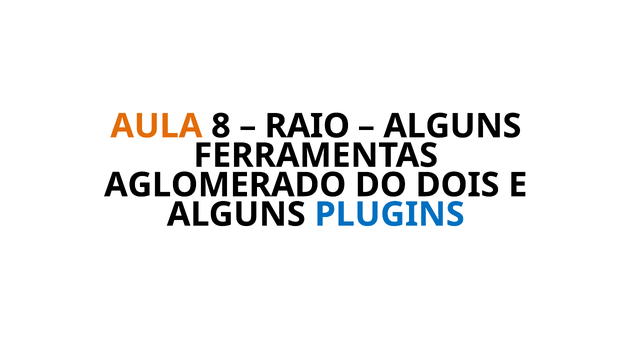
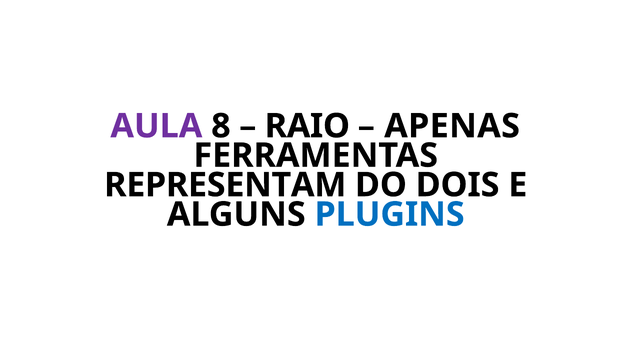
AULA colour: orange -> purple
ALGUNS at (452, 126): ALGUNS -> APENAS
AGLOMERADO: AGLOMERADO -> REPRESENTAM
